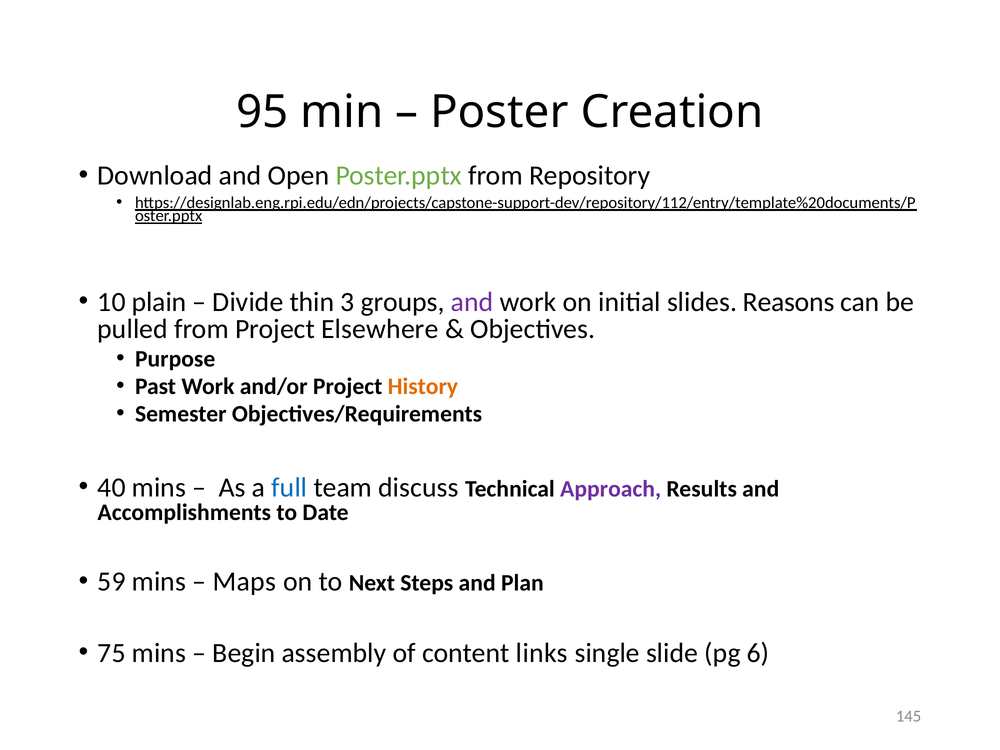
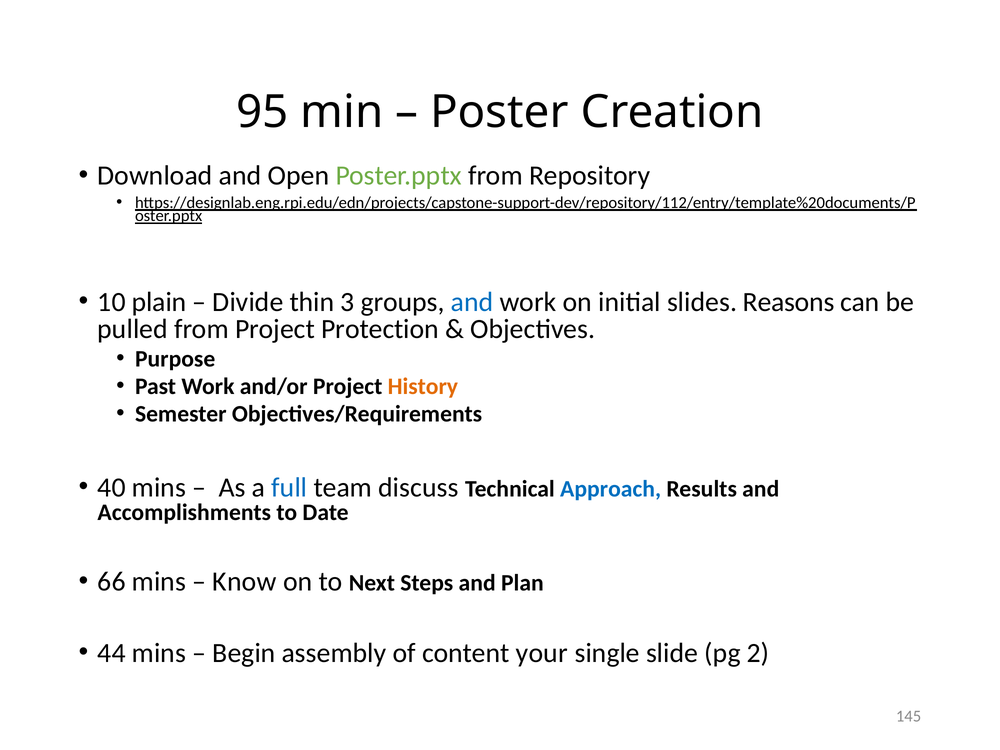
and at (472, 302) colour: purple -> blue
Elsewhere: Elsewhere -> Protection
Approach colour: purple -> blue
59: 59 -> 66
Maps: Maps -> Know
75: 75 -> 44
links: links -> your
6: 6 -> 2
